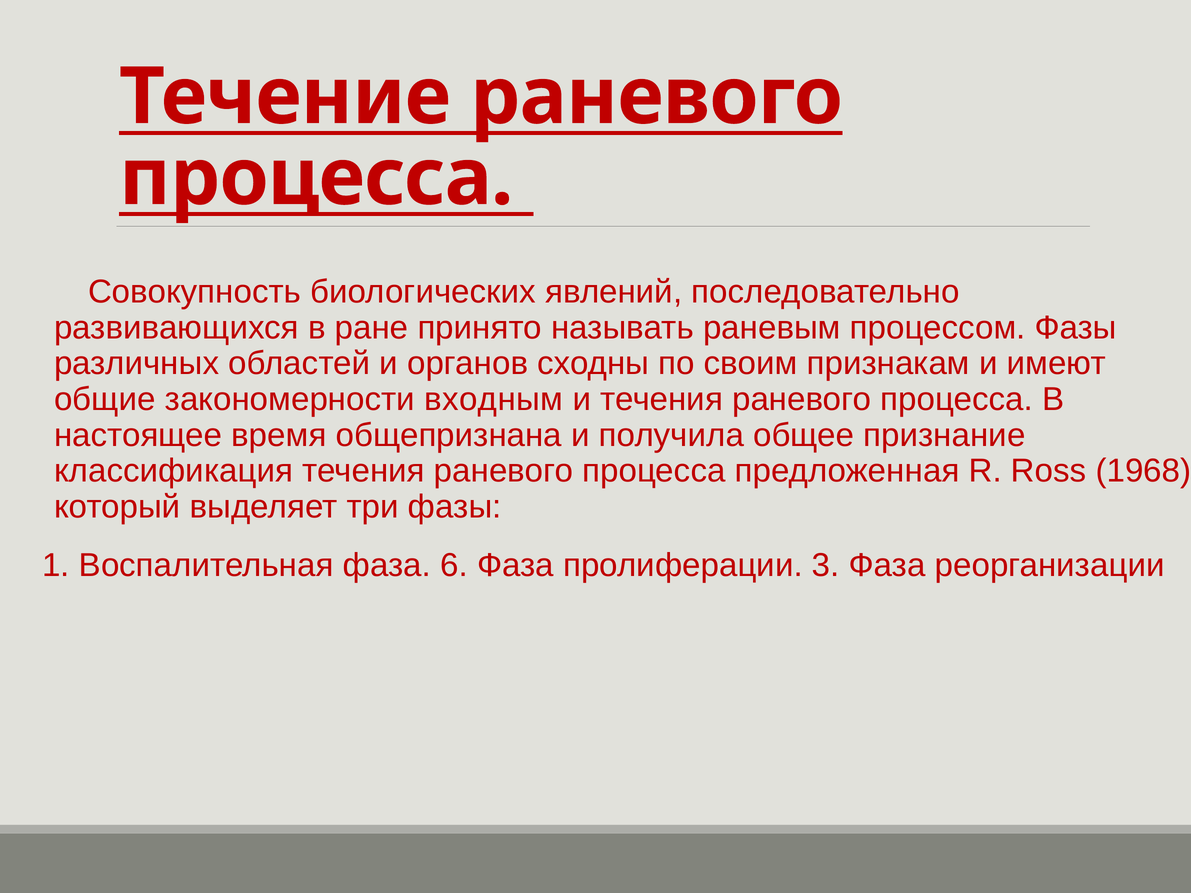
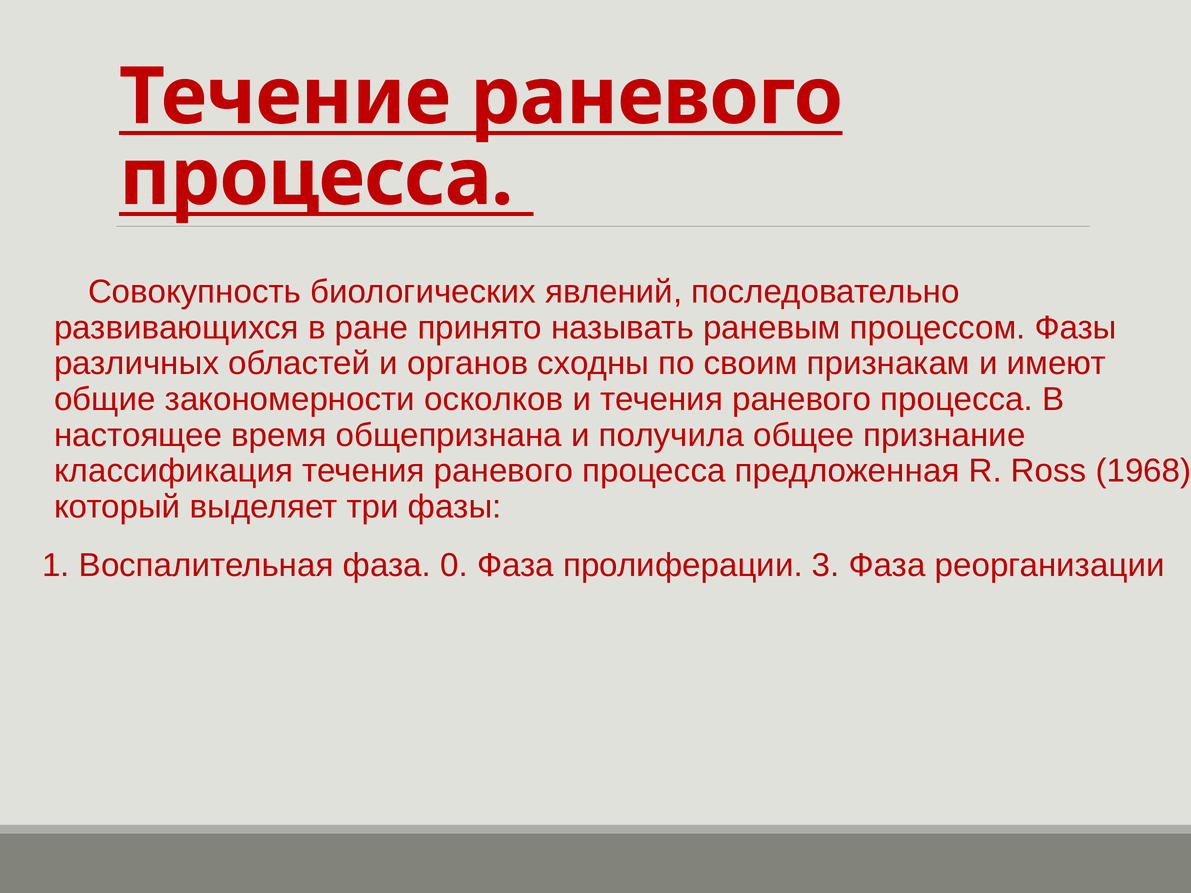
входным: входным -> осколков
6: 6 -> 0
